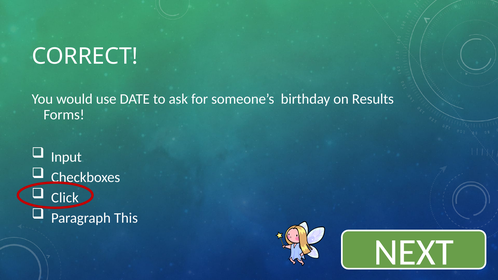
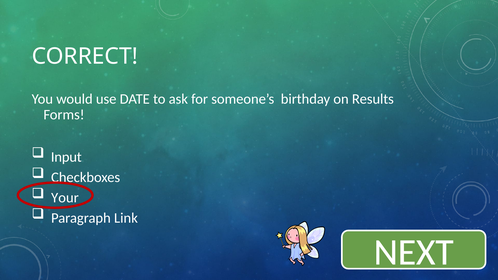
Click: Click -> Your
This: This -> Link
